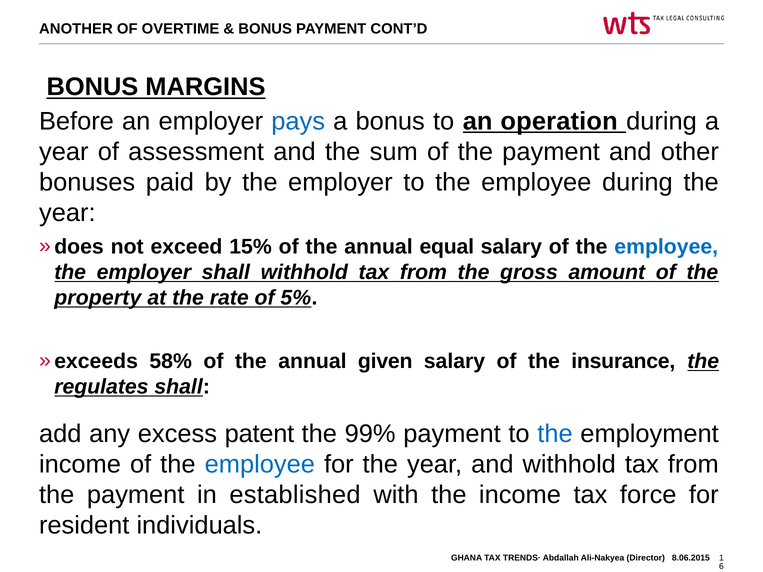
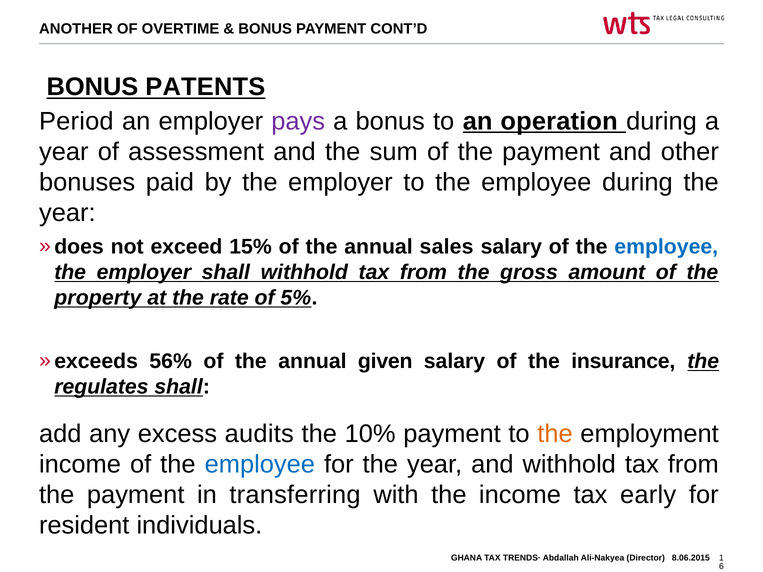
MARGINS: MARGINS -> PATENTS
Before: Before -> Period
pays colour: blue -> purple
equal: equal -> sales
58%: 58% -> 56%
patent: patent -> audits
99%: 99% -> 10%
the at (555, 434) colour: blue -> orange
established: established -> transferring
force: force -> early
